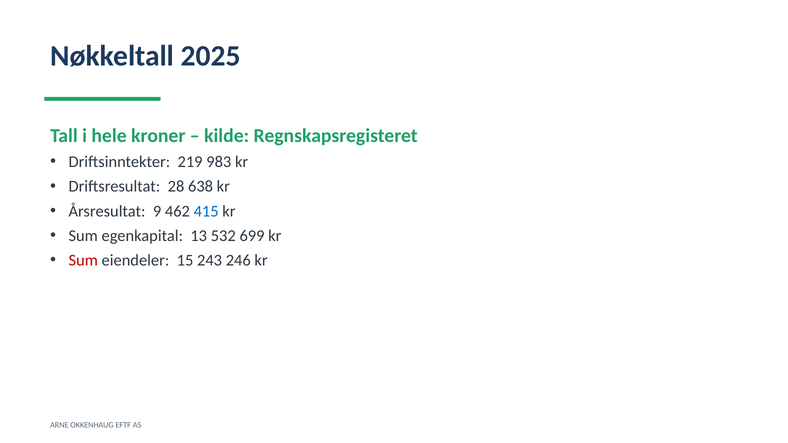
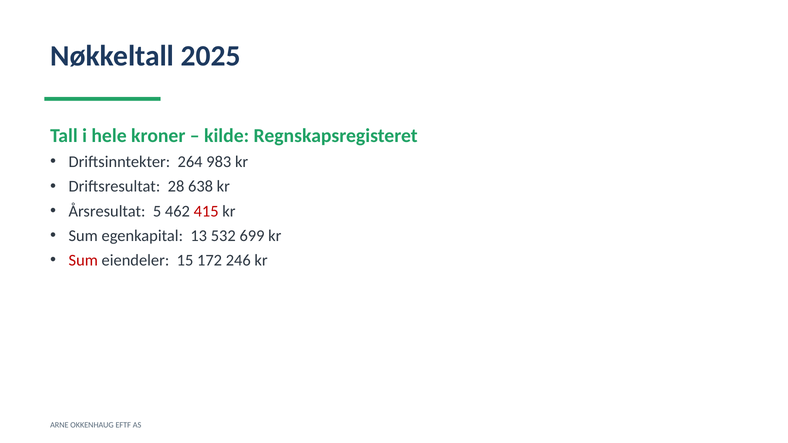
219: 219 -> 264
9: 9 -> 5
415 colour: blue -> red
243: 243 -> 172
